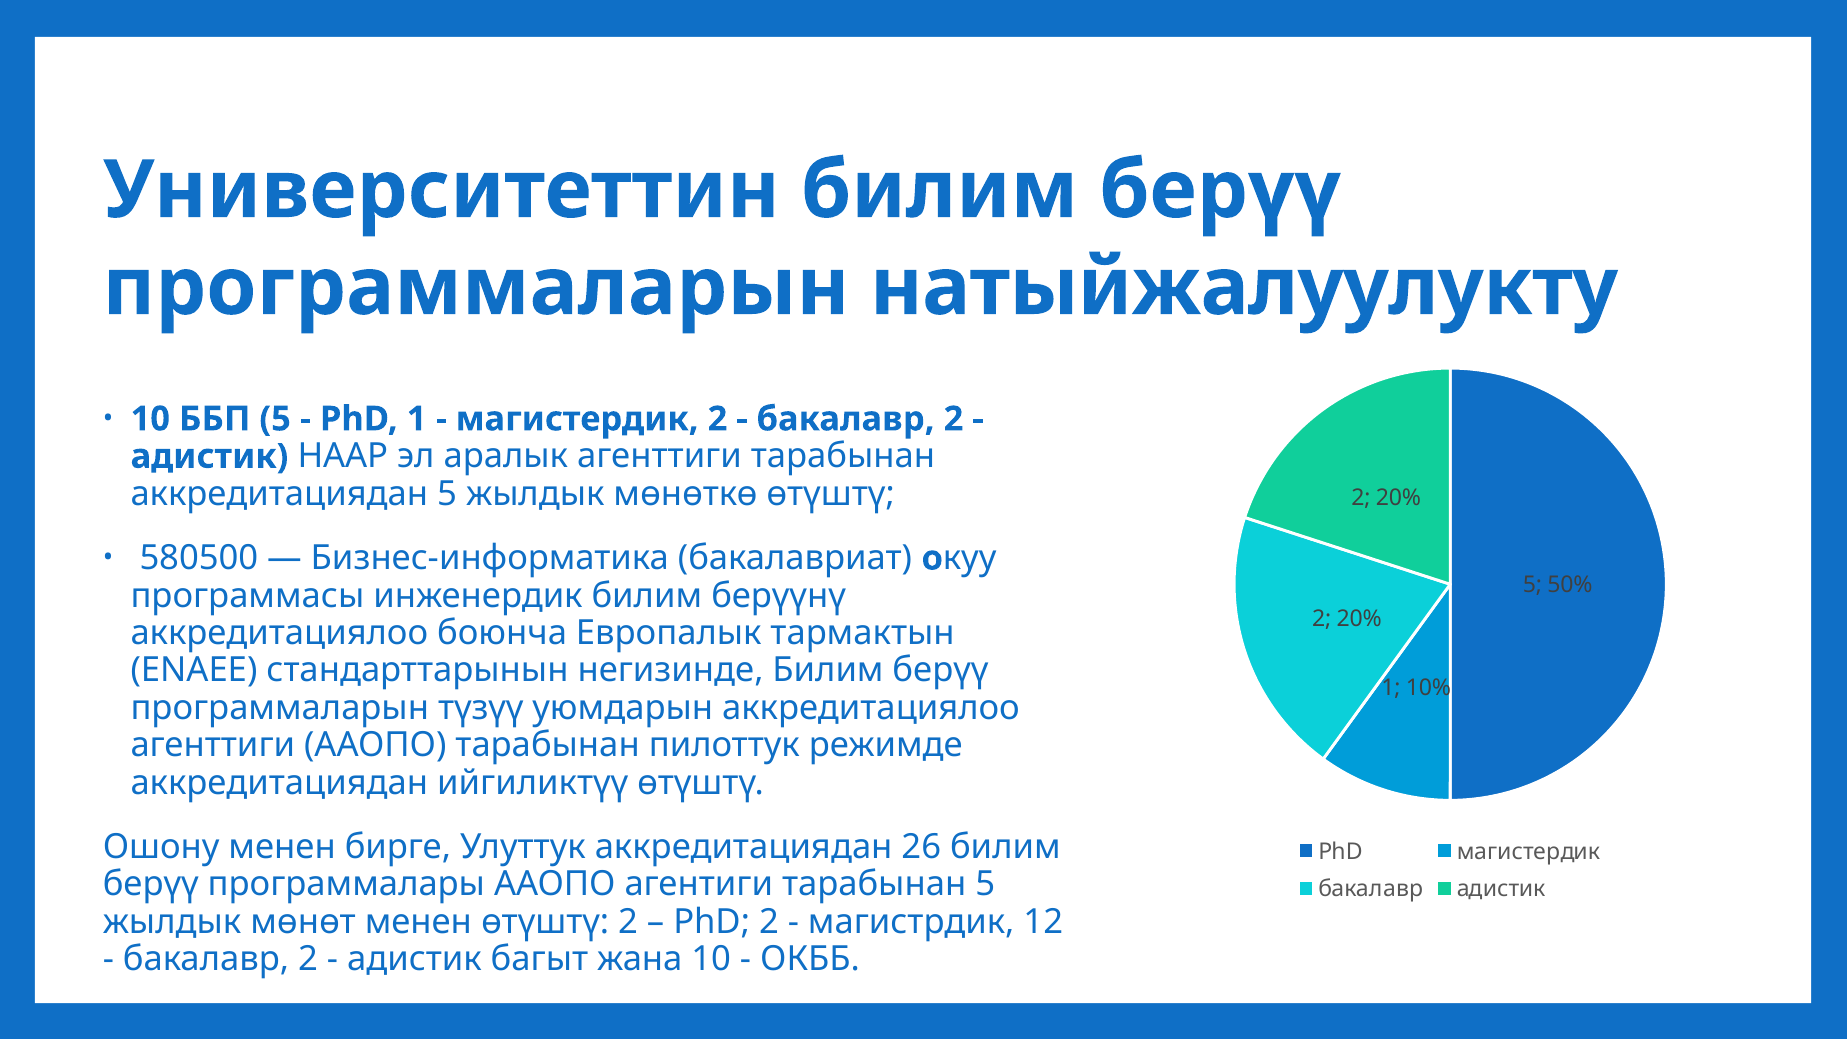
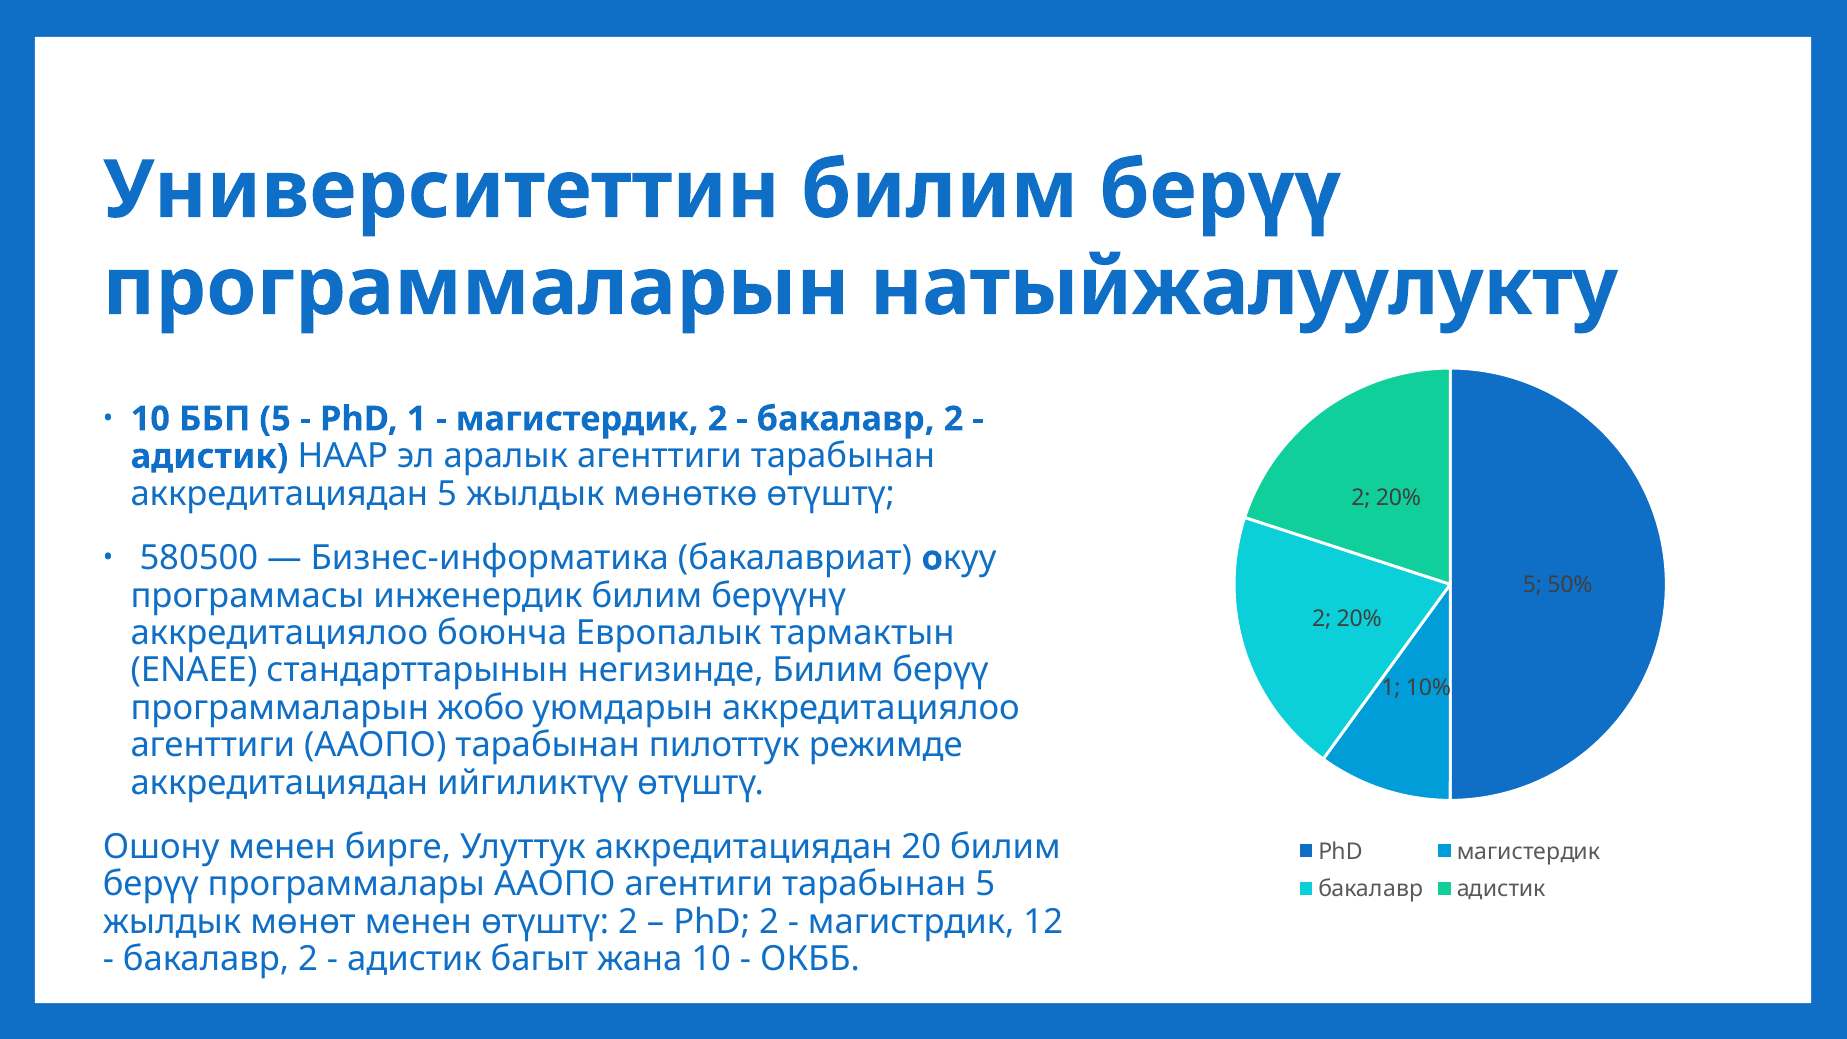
түзүү: түзүү -> жобо
26: 26 -> 20
